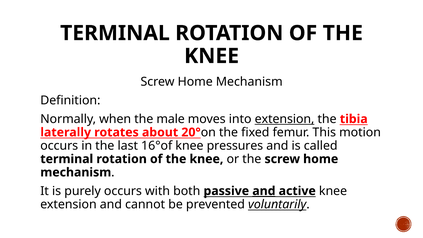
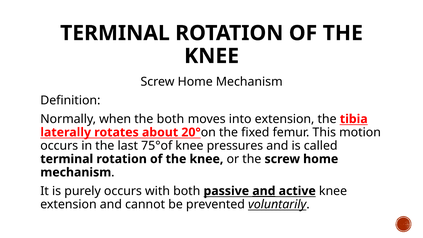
the male: male -> both
extension at (285, 119) underline: present -> none
16°of: 16°of -> 75°of
